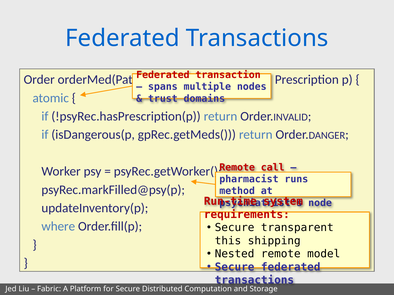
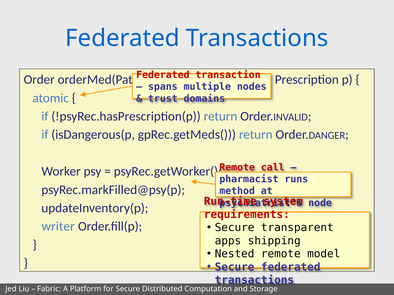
where: where -> writer
this: this -> apps
